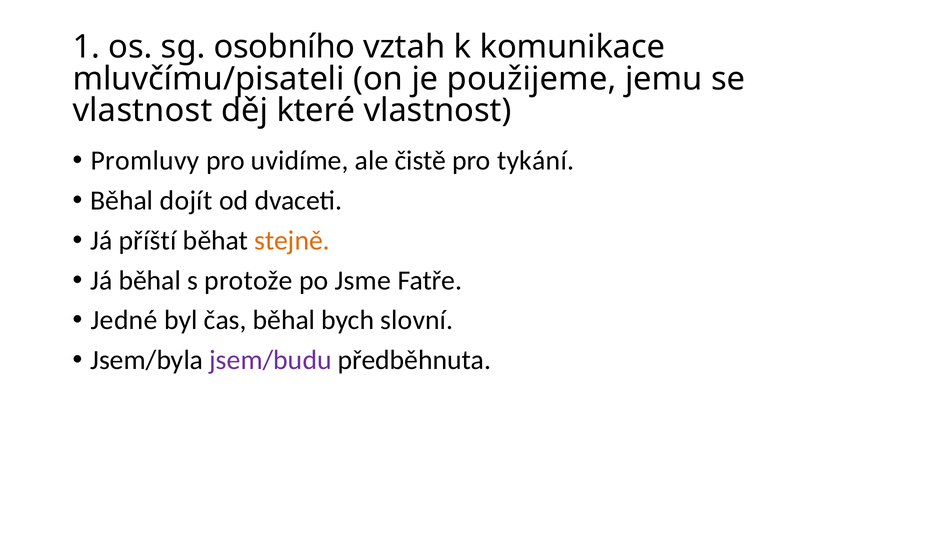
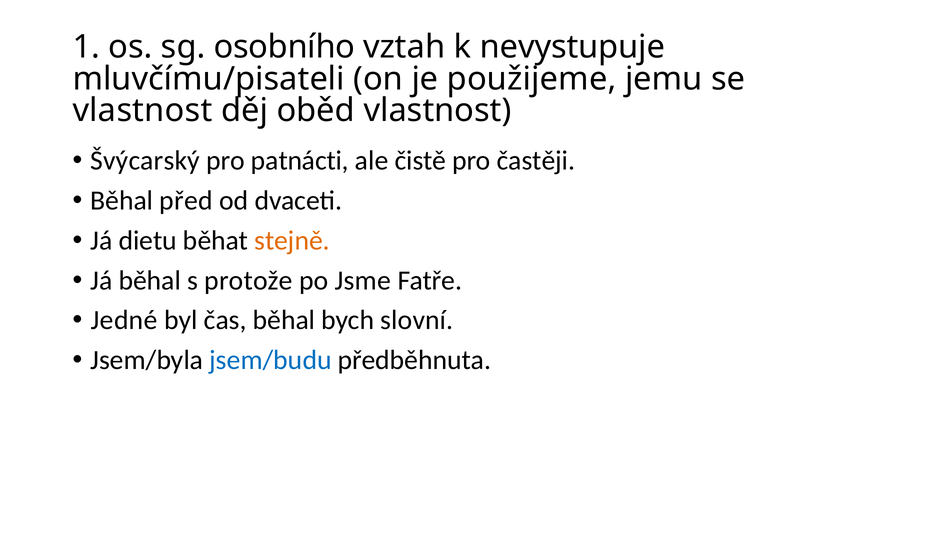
komunikace: komunikace -> nevystupuje
které: které -> oběd
Promluvy: Promluvy -> Švýcarský
uvidíme: uvidíme -> patnácti
tykání: tykání -> častěji
dojít: dojít -> před
příští: příští -> dietu
jsem/budu colour: purple -> blue
